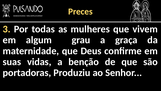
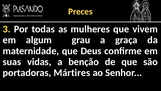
Produziu: Produziu -> Mártires
